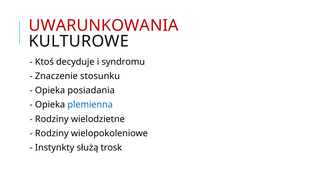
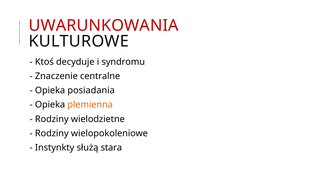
stosunku: stosunku -> centralne
plemienna colour: blue -> orange
trosk: trosk -> stara
